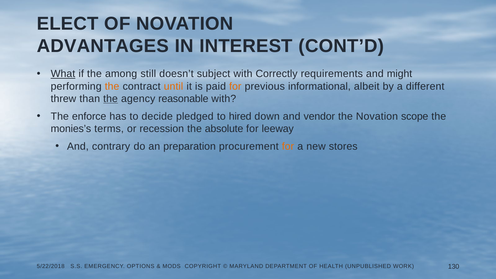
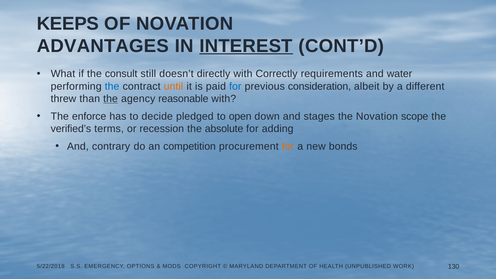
ELECT: ELECT -> KEEPS
INTEREST underline: none -> present
What underline: present -> none
among: among -> consult
subject: subject -> directly
might: might -> water
the at (112, 86) colour: orange -> blue
for at (235, 86) colour: orange -> blue
informational: informational -> consideration
hired: hired -> open
vendor: vendor -> stages
monies’s: monies’s -> verified’s
leeway: leeway -> adding
preparation: preparation -> competition
stores: stores -> bonds
